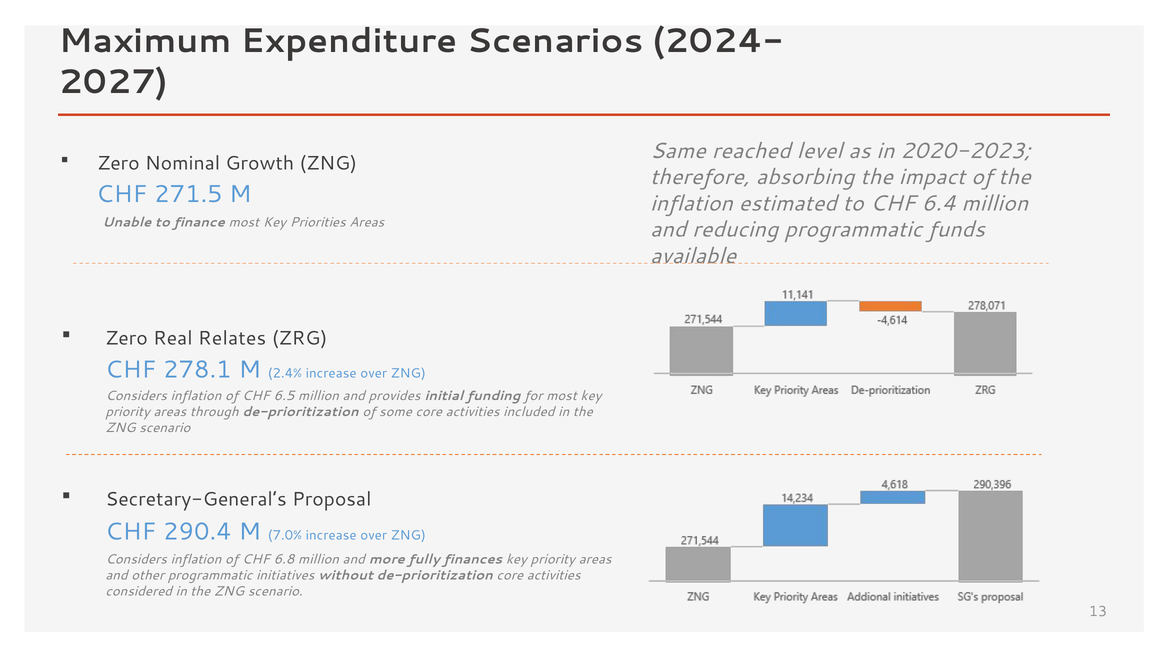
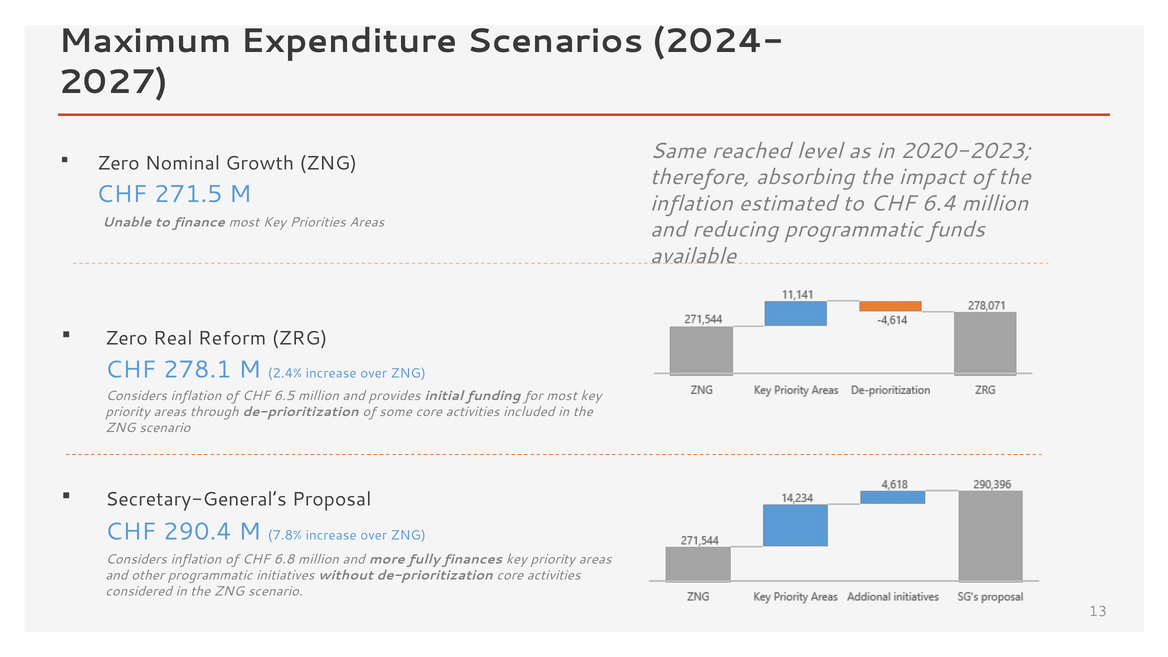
Relates: Relates -> Reform
7.0%: 7.0% -> 7.8%
